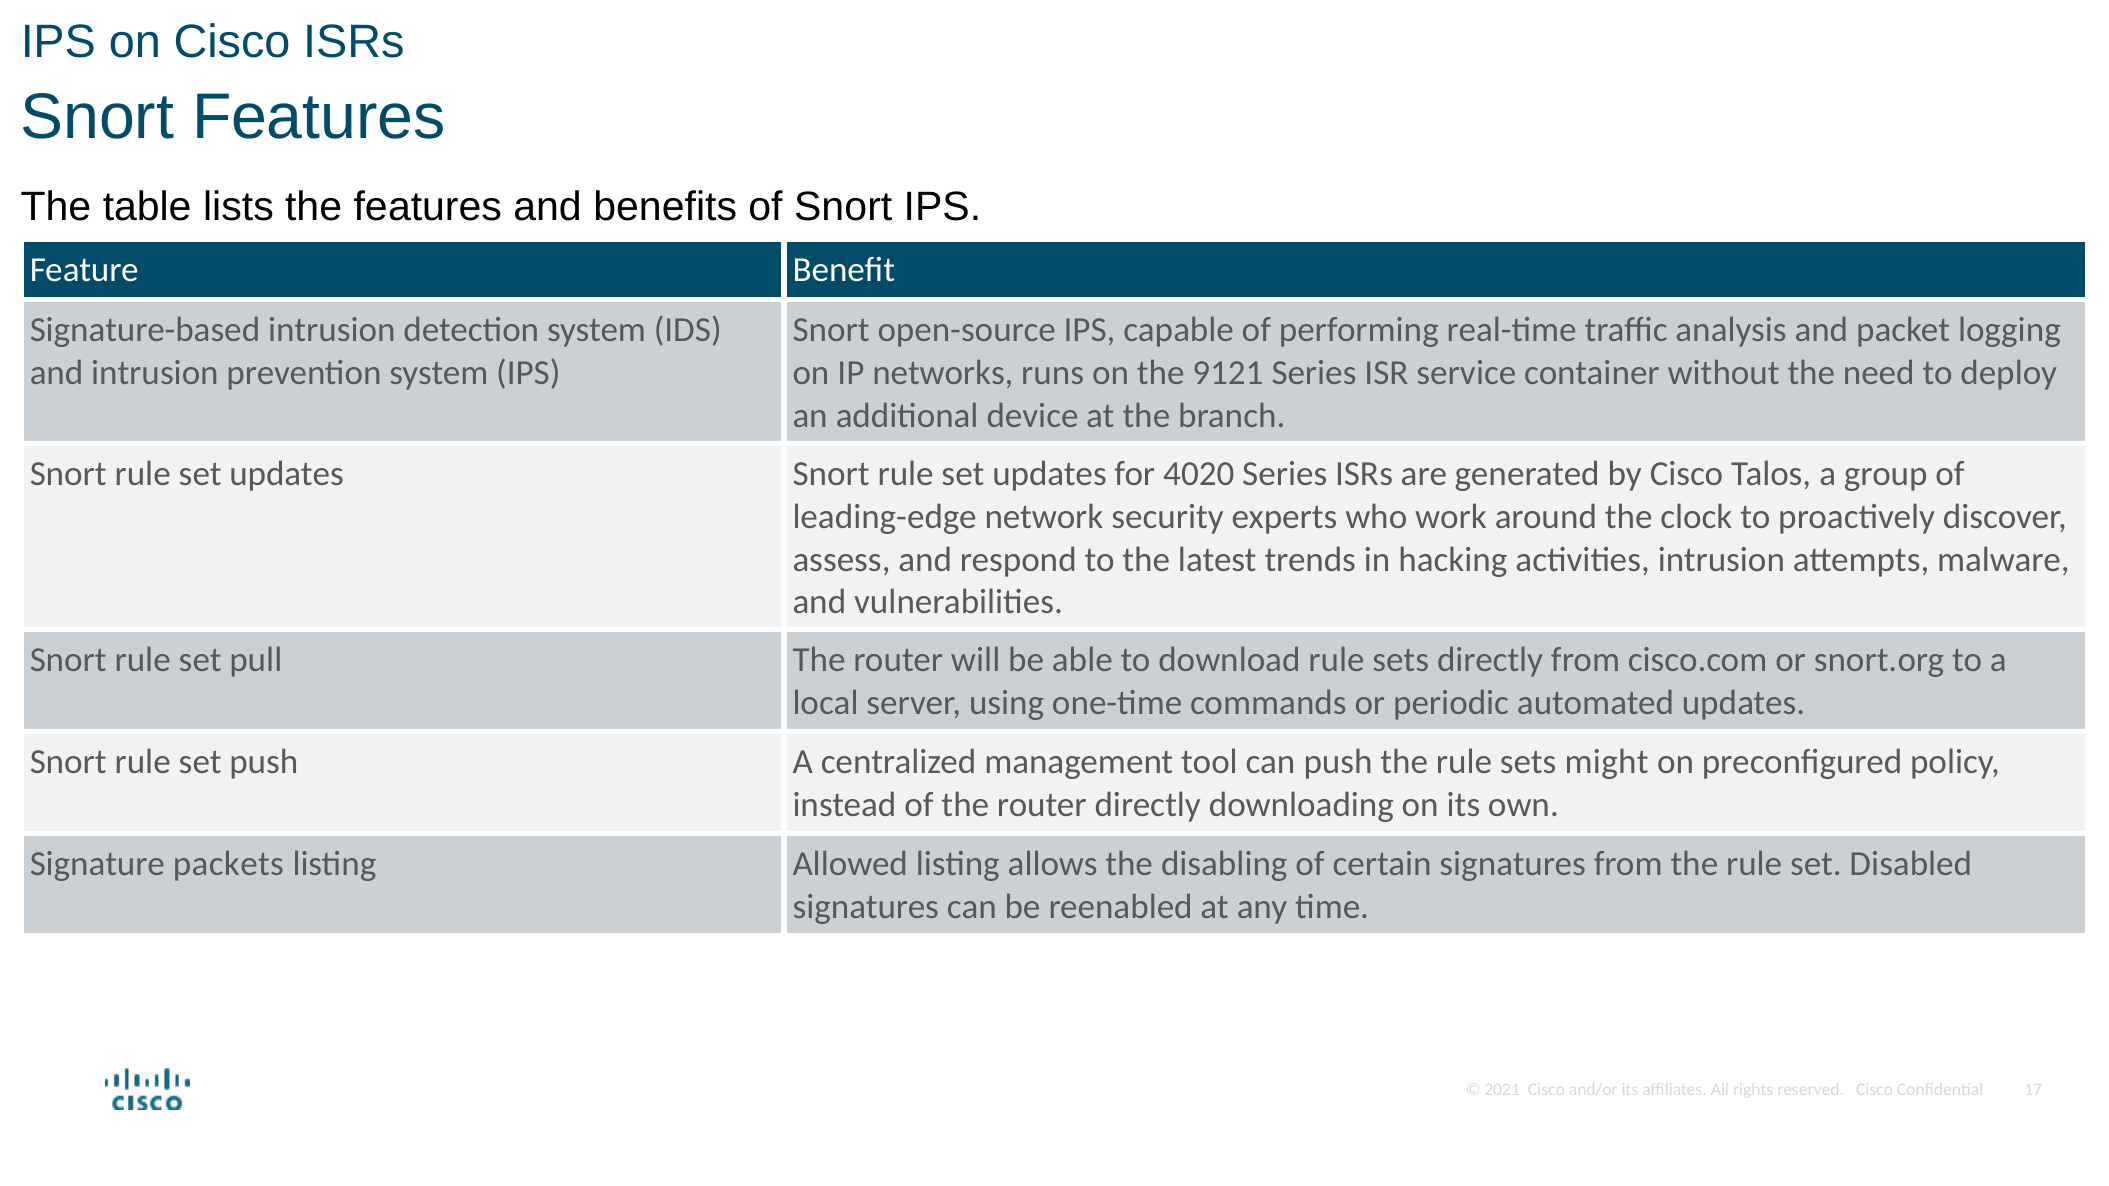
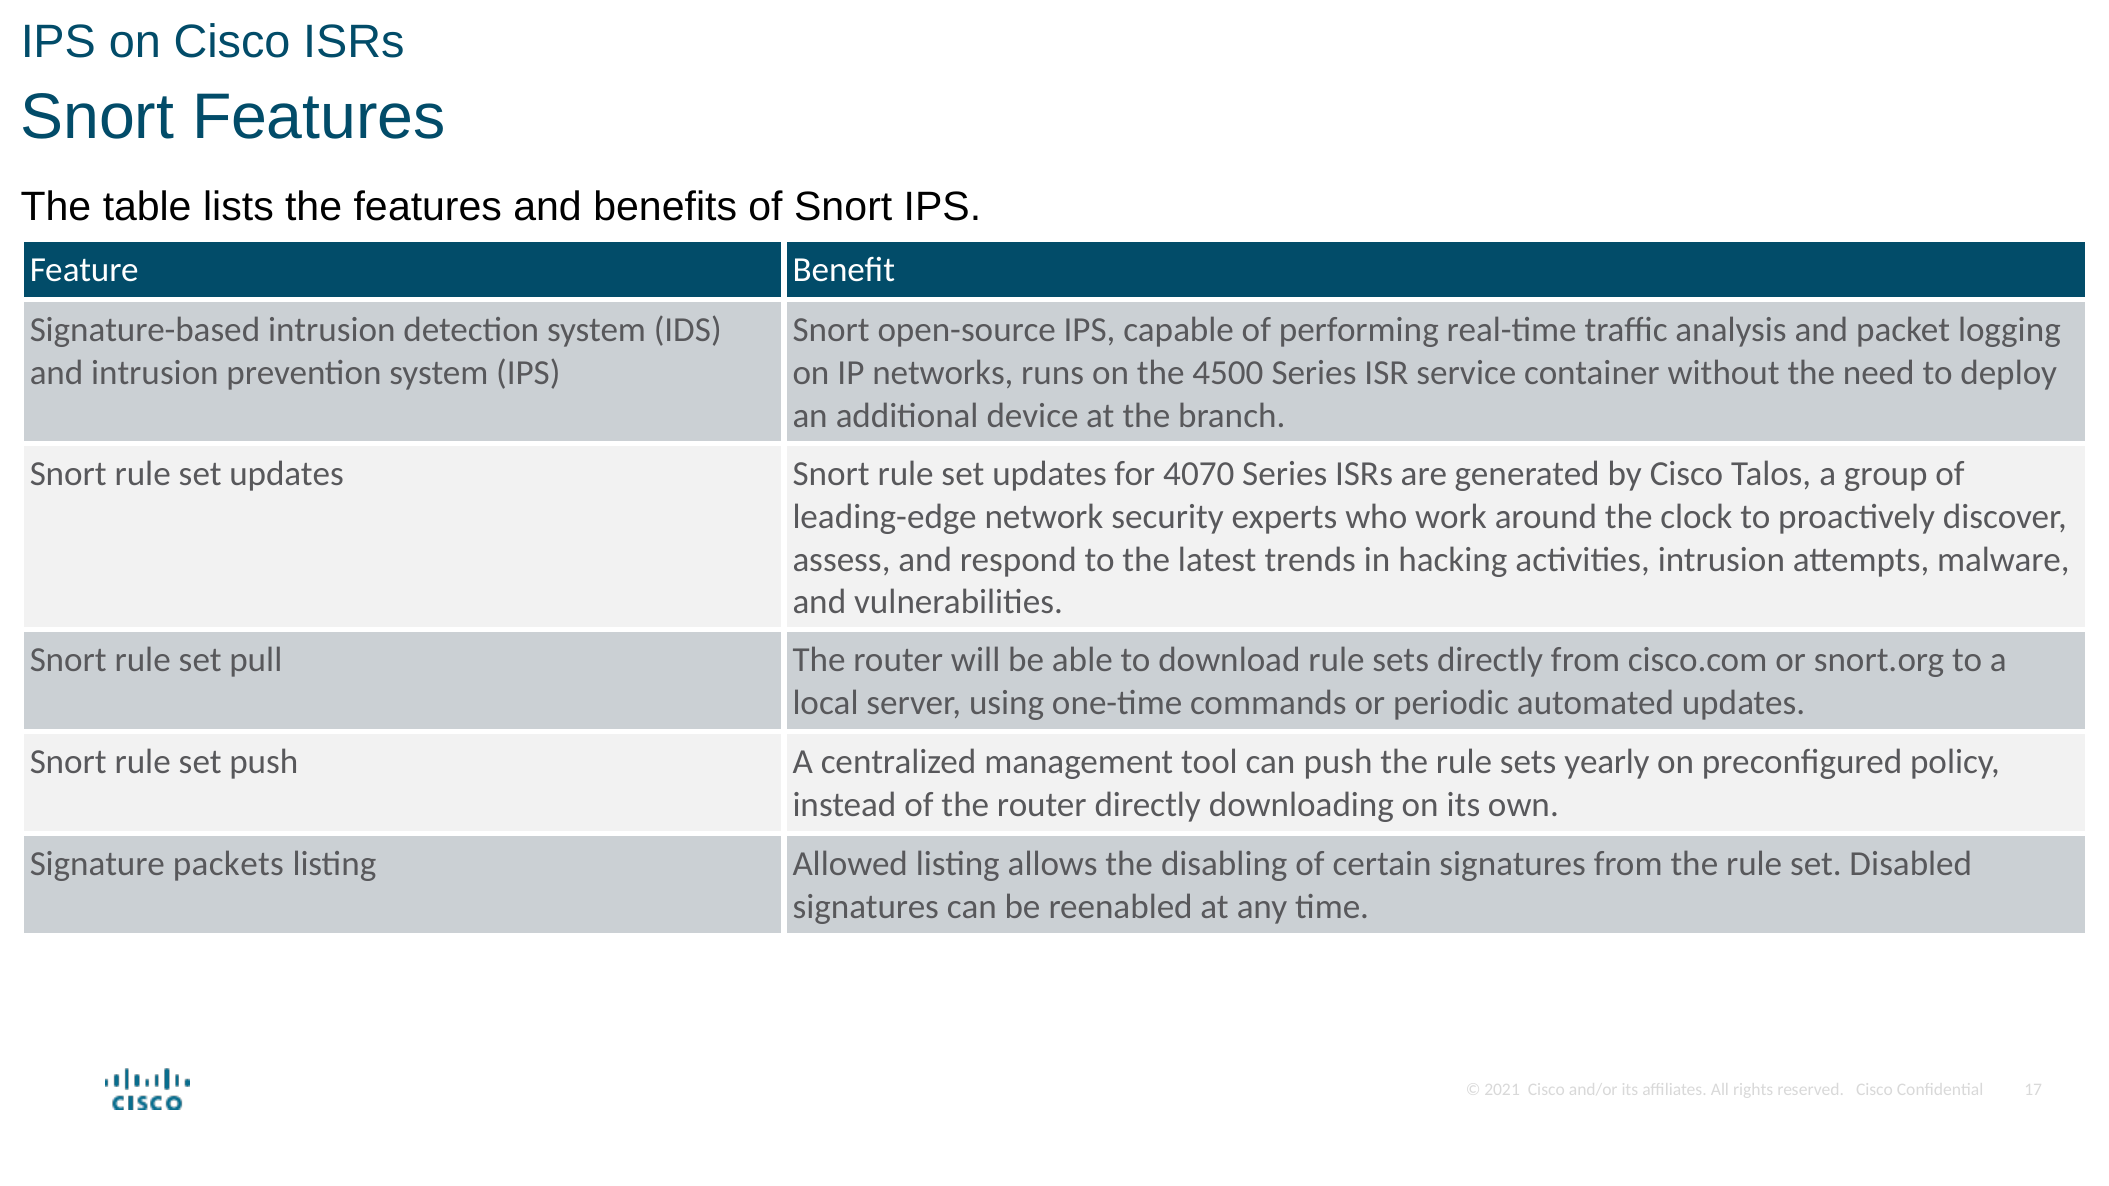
9121: 9121 -> 4500
4020: 4020 -> 4070
might: might -> yearly
